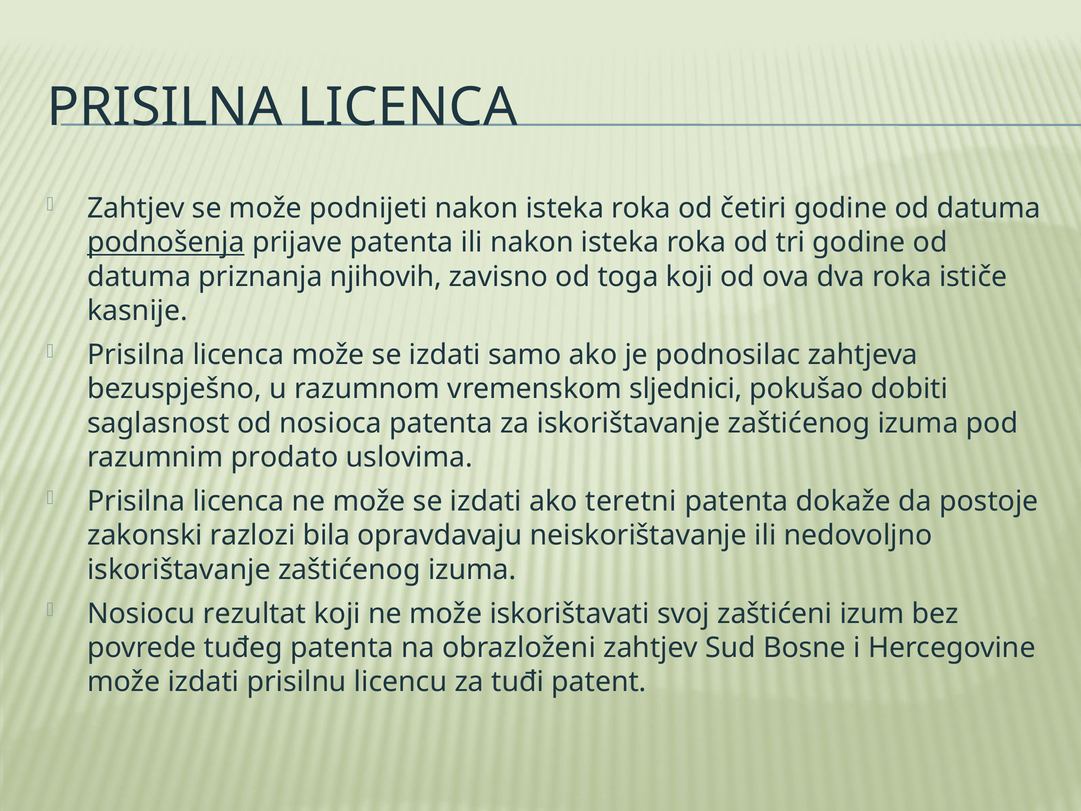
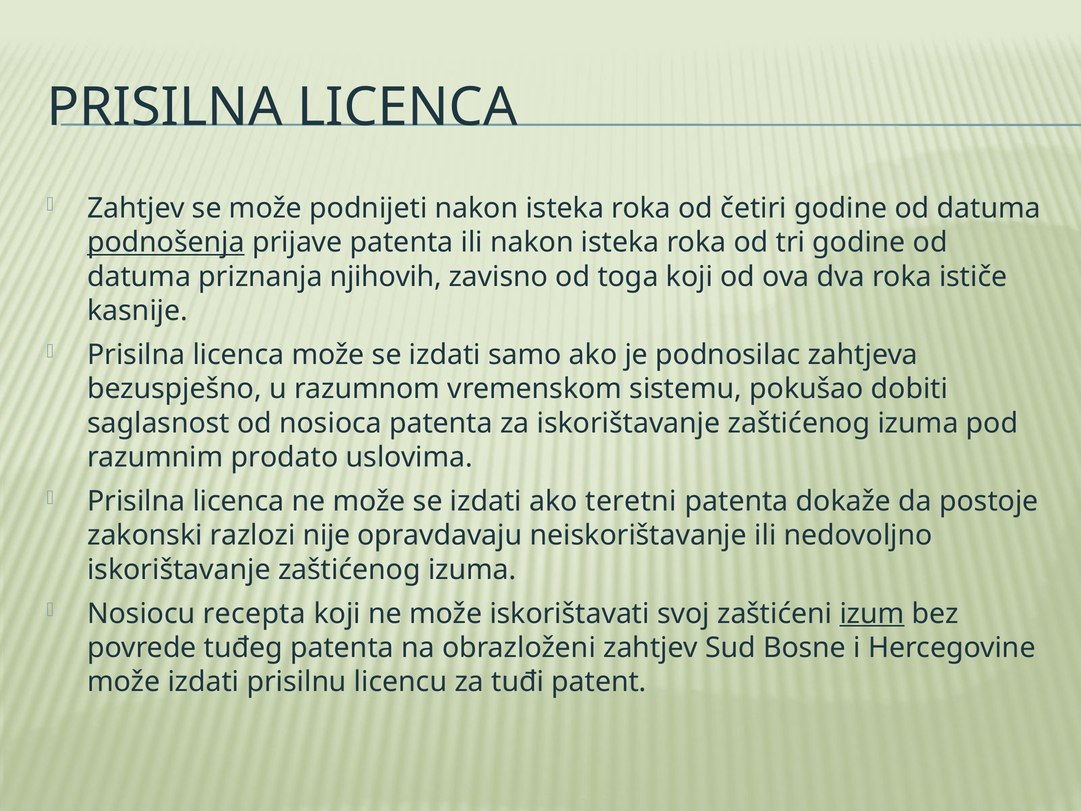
sljednici: sljednici -> sistemu
bila: bila -> nije
rezultat: rezultat -> recepta
izum underline: none -> present
